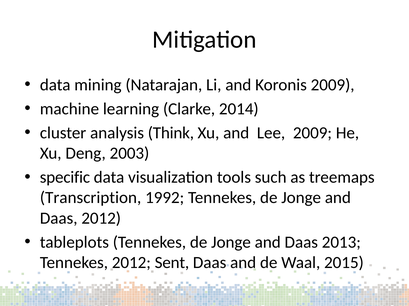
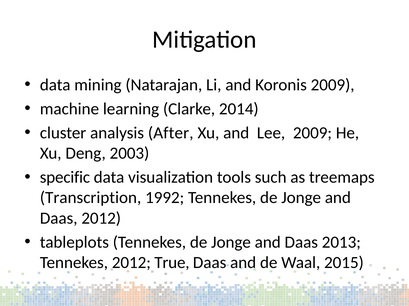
Think: Think -> After
Sent: Sent -> True
